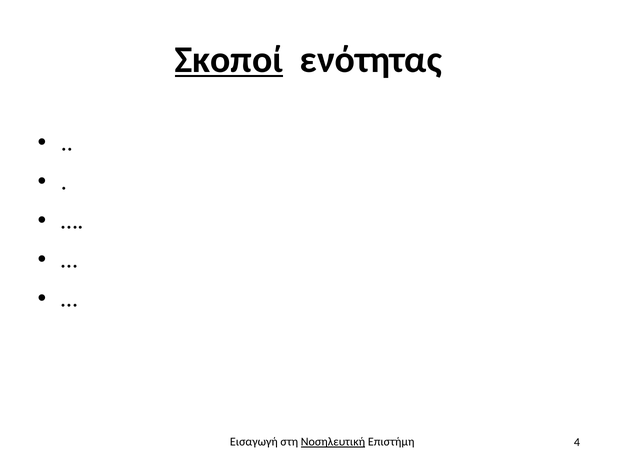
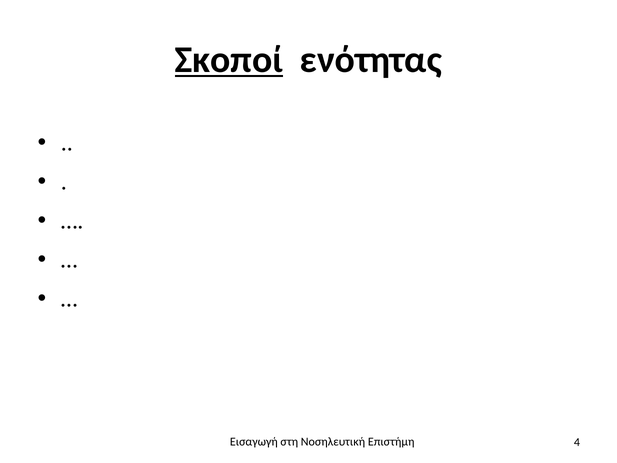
Νοσηλευτική underline: present -> none
